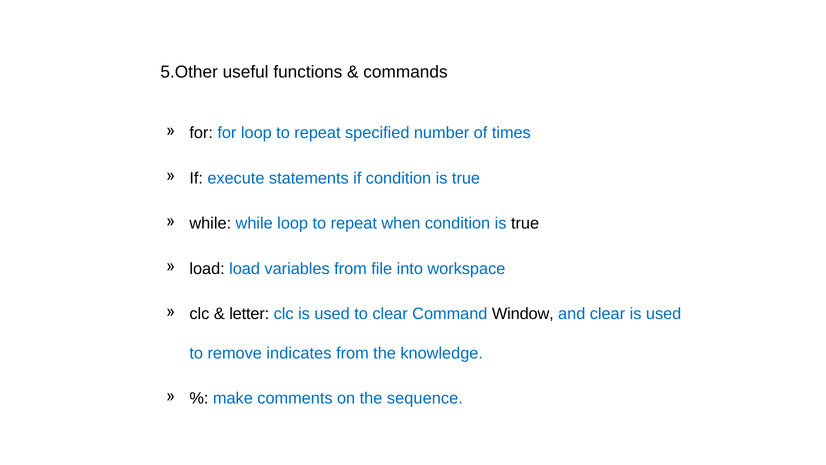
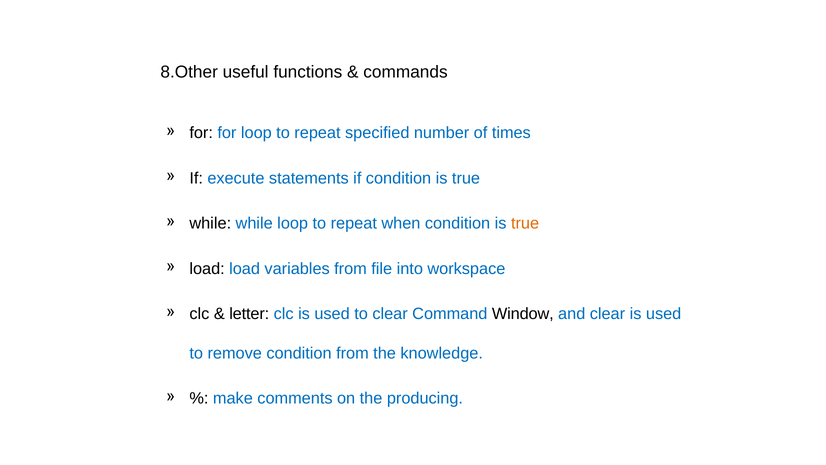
5.Other: 5.Other -> 8.Other
true at (525, 223) colour: black -> orange
remove indicates: indicates -> condition
sequence: sequence -> producing
